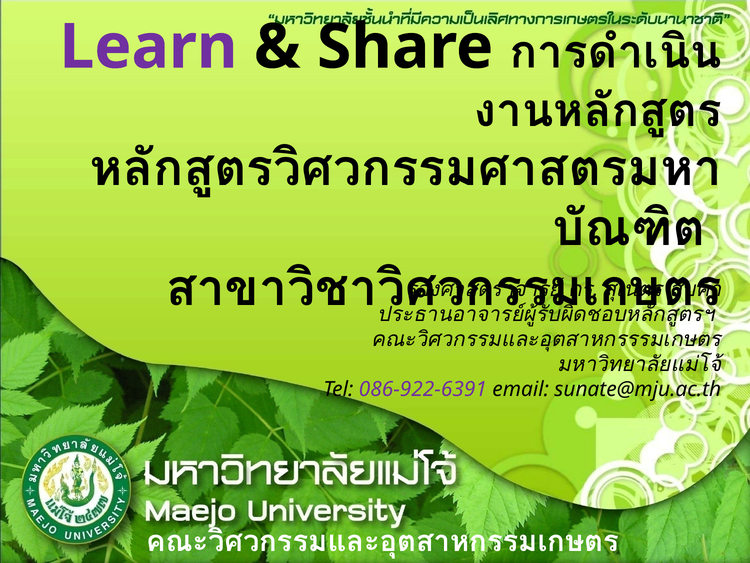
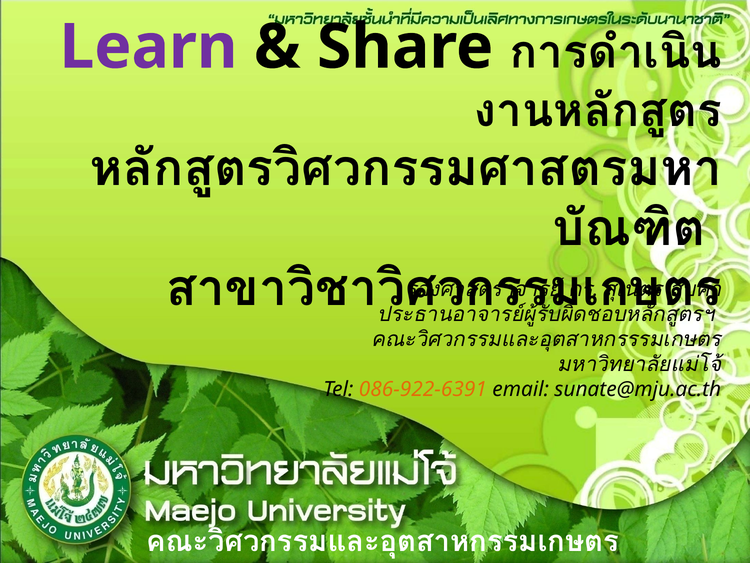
086-922-6391 colour: purple -> orange
